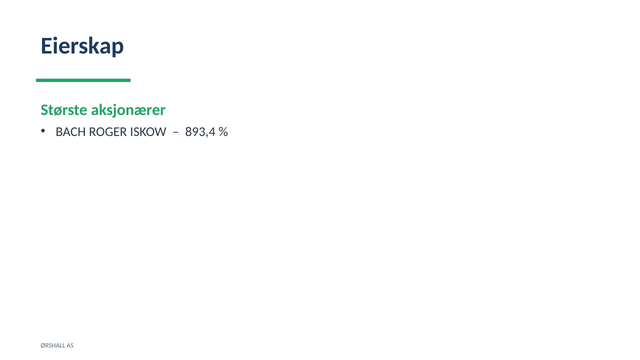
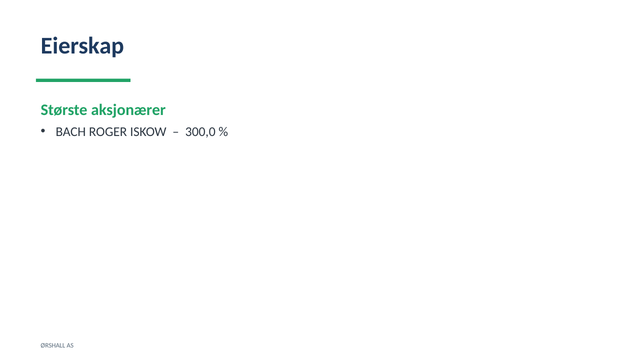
893,4: 893,4 -> 300,0
